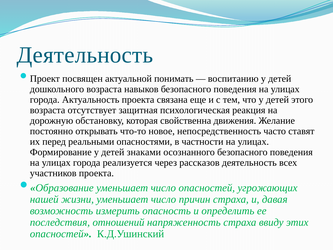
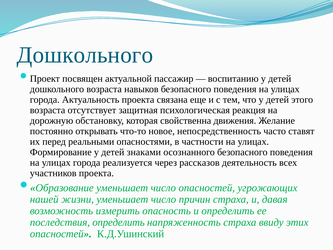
Деятельность at (85, 55): Деятельность -> Дошкольного
понимать: понимать -> пассажир
последствия отношений: отношений -> определить
